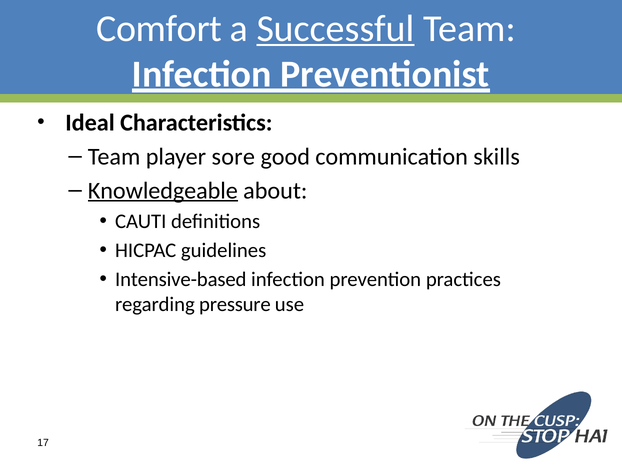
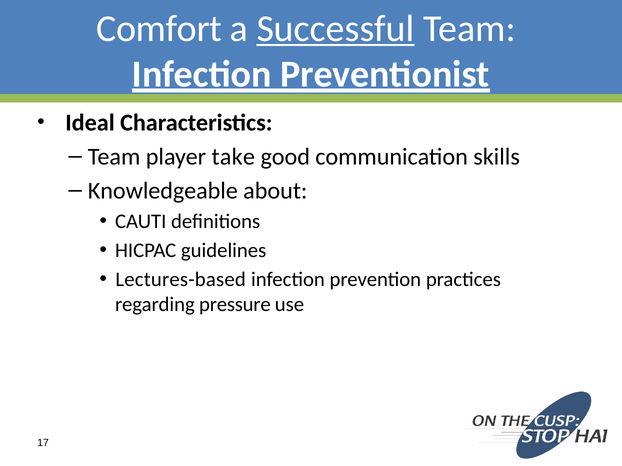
sore: sore -> take
Knowledgeable underline: present -> none
Intensive-based: Intensive-based -> Lectures-based
